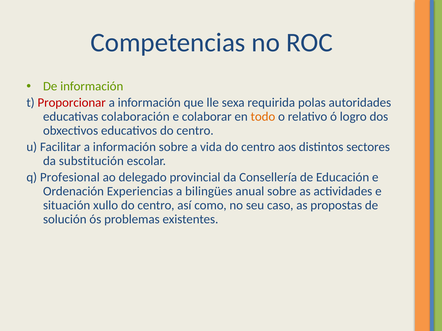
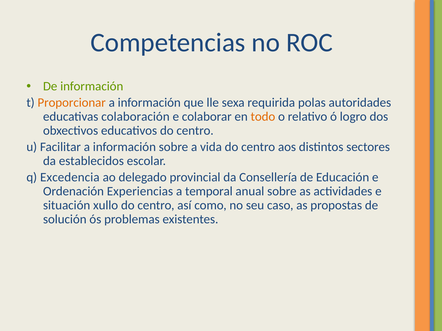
Proporcionar colour: red -> orange
substitución: substitución -> establecidos
Profesional: Profesional -> Excedencia
bilingües: bilingües -> temporal
